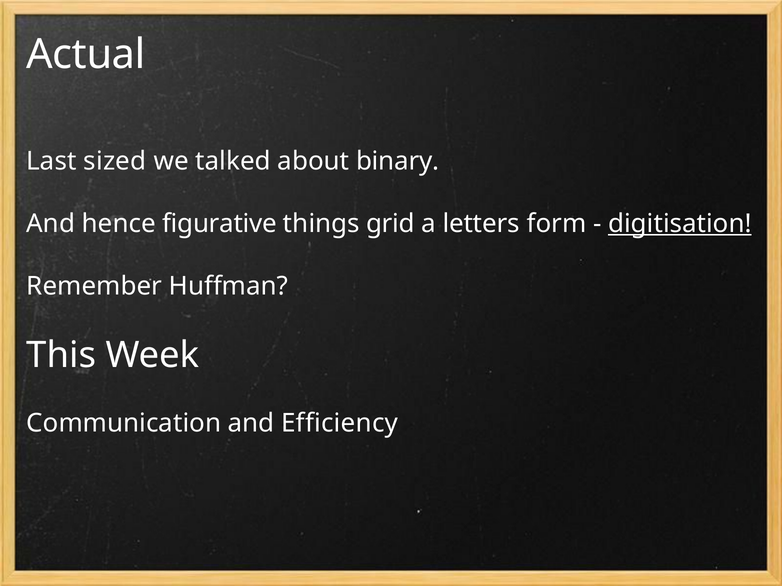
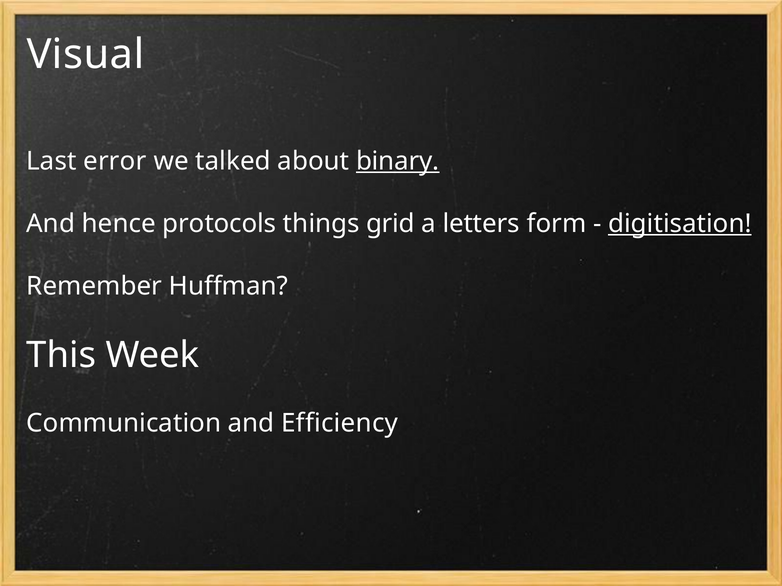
Actual: Actual -> Visual
sized: sized -> error
binary underline: none -> present
figurative: figurative -> protocols
